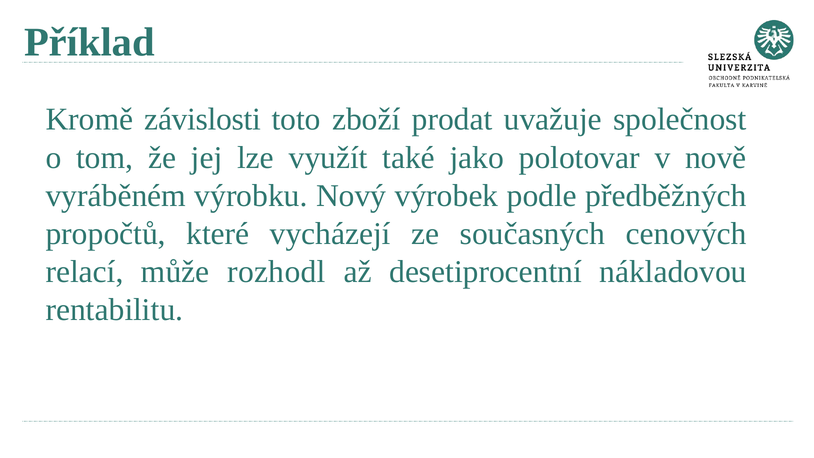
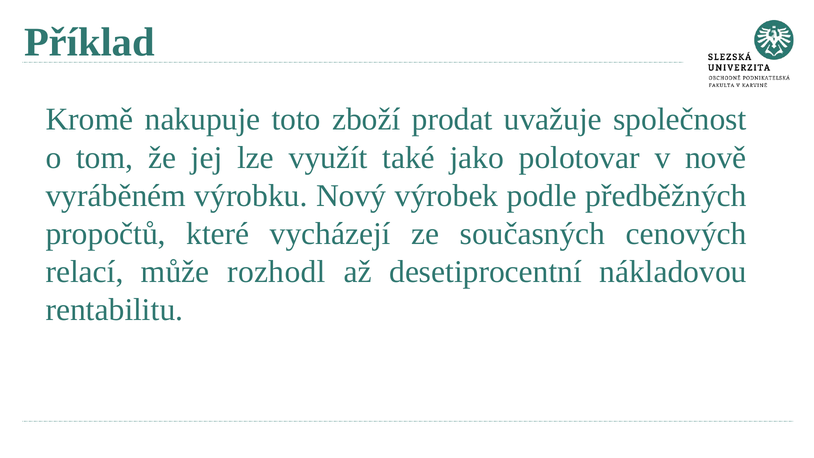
závislosti: závislosti -> nakupuje
